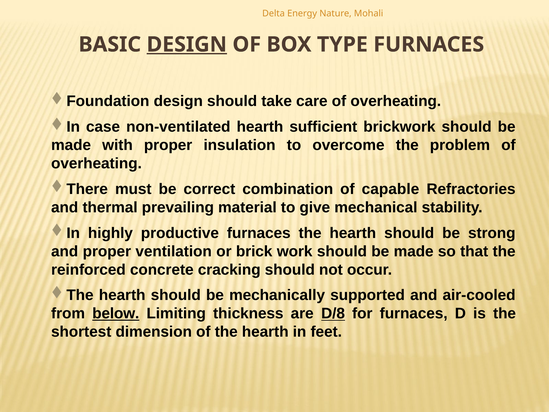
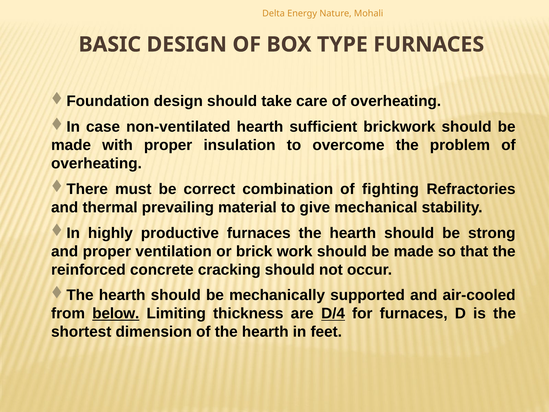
DESIGN at (187, 44) underline: present -> none
capable: capable -> fighting
D/8: D/8 -> D/4
